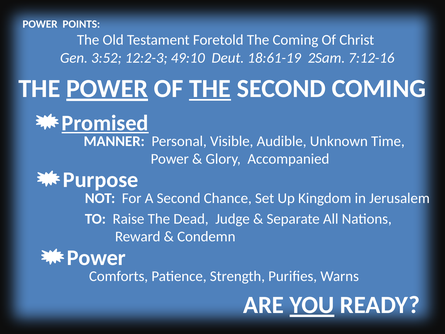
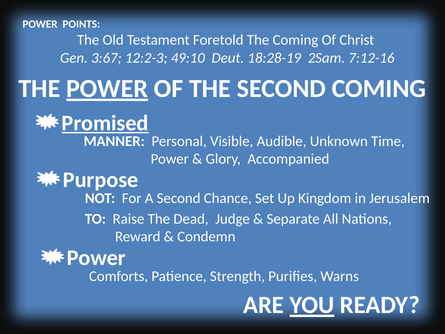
3:52: 3:52 -> 3:67
18:61-19: 18:61-19 -> 18:28-19
THE at (210, 89) underline: present -> none
